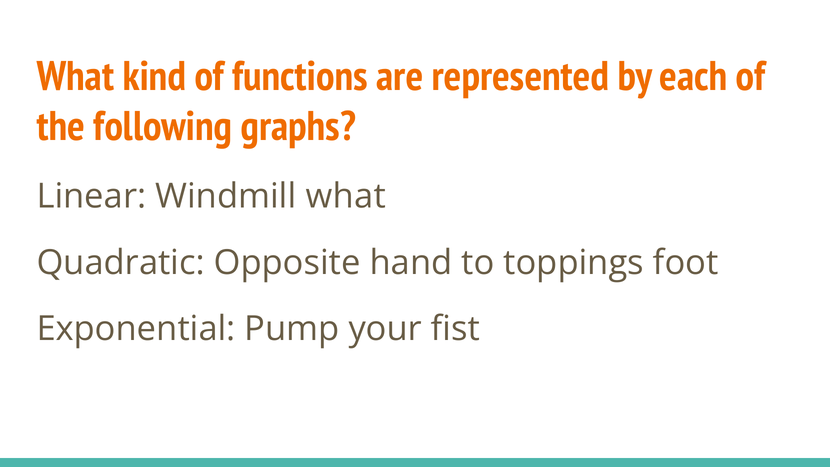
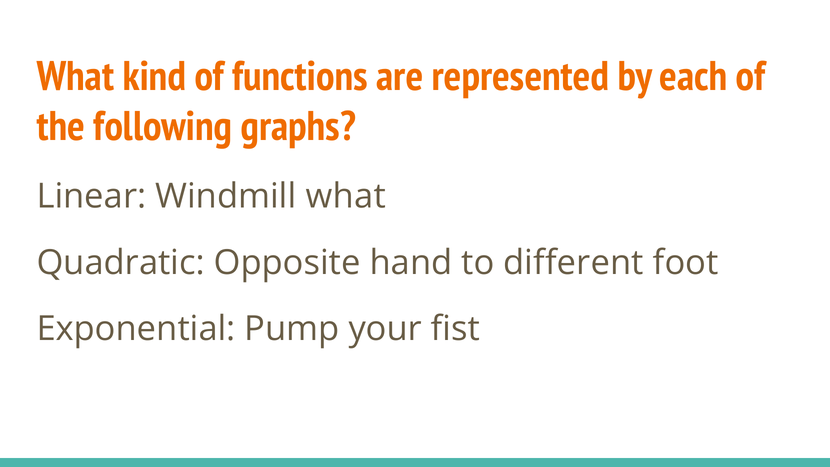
toppings: toppings -> different
